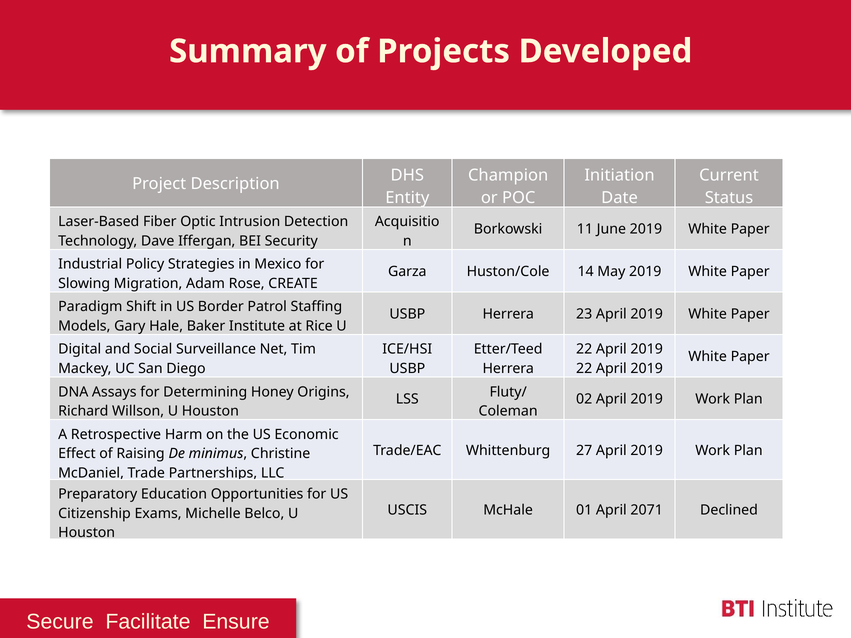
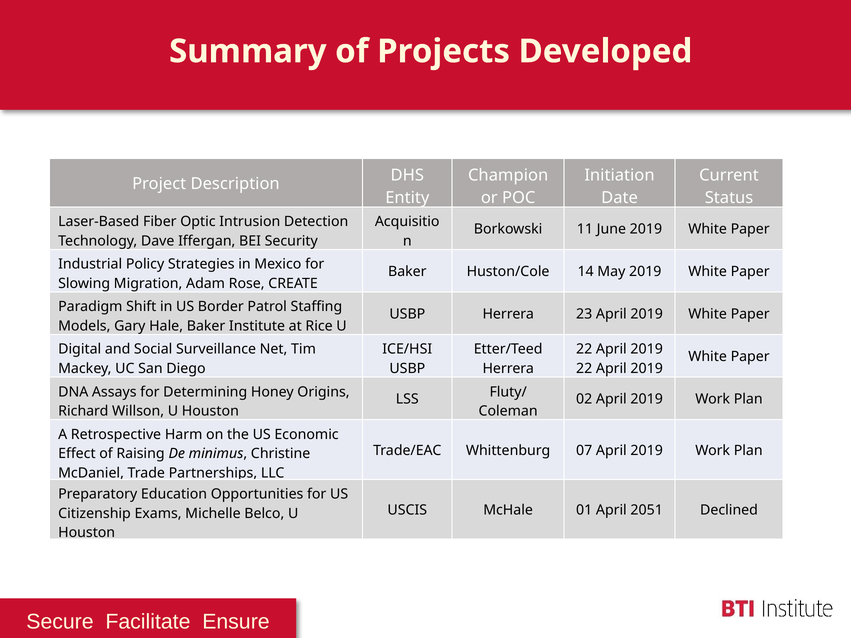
Garza at (407, 272): Garza -> Baker
27: 27 -> 07
2071: 2071 -> 2051
